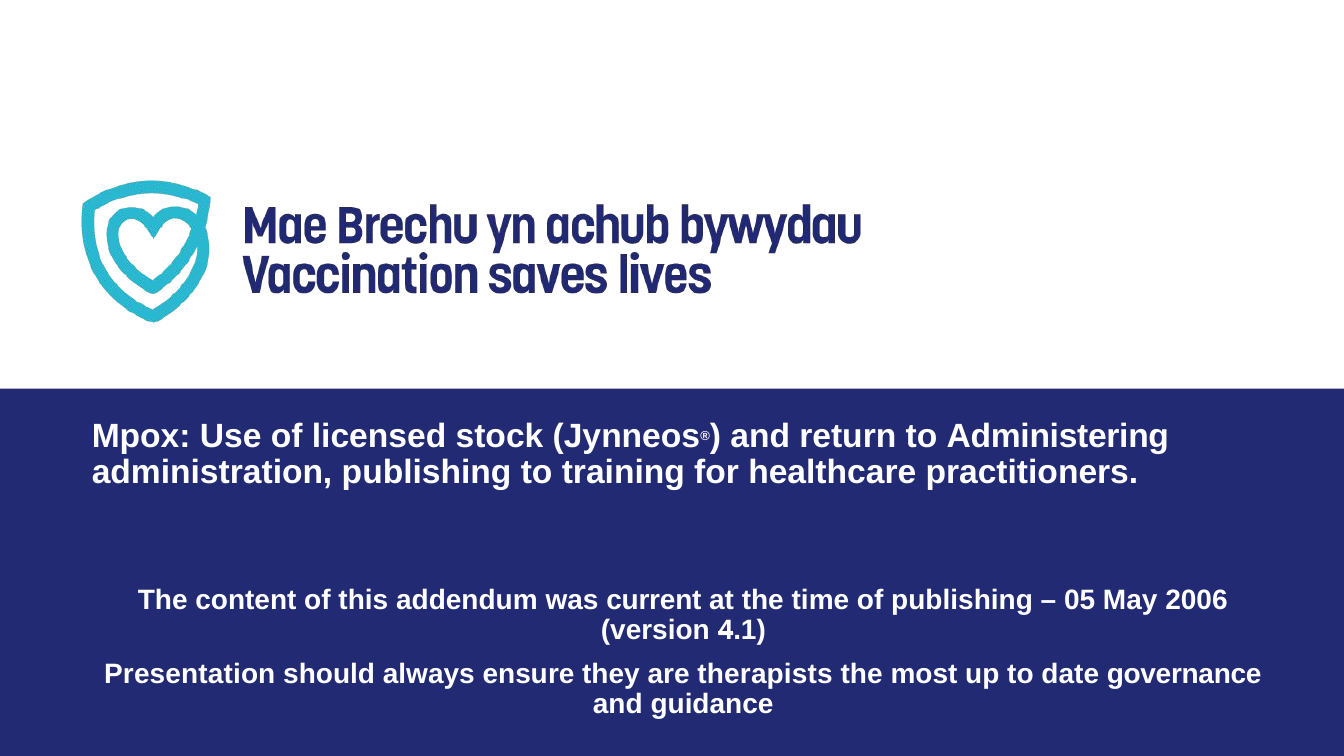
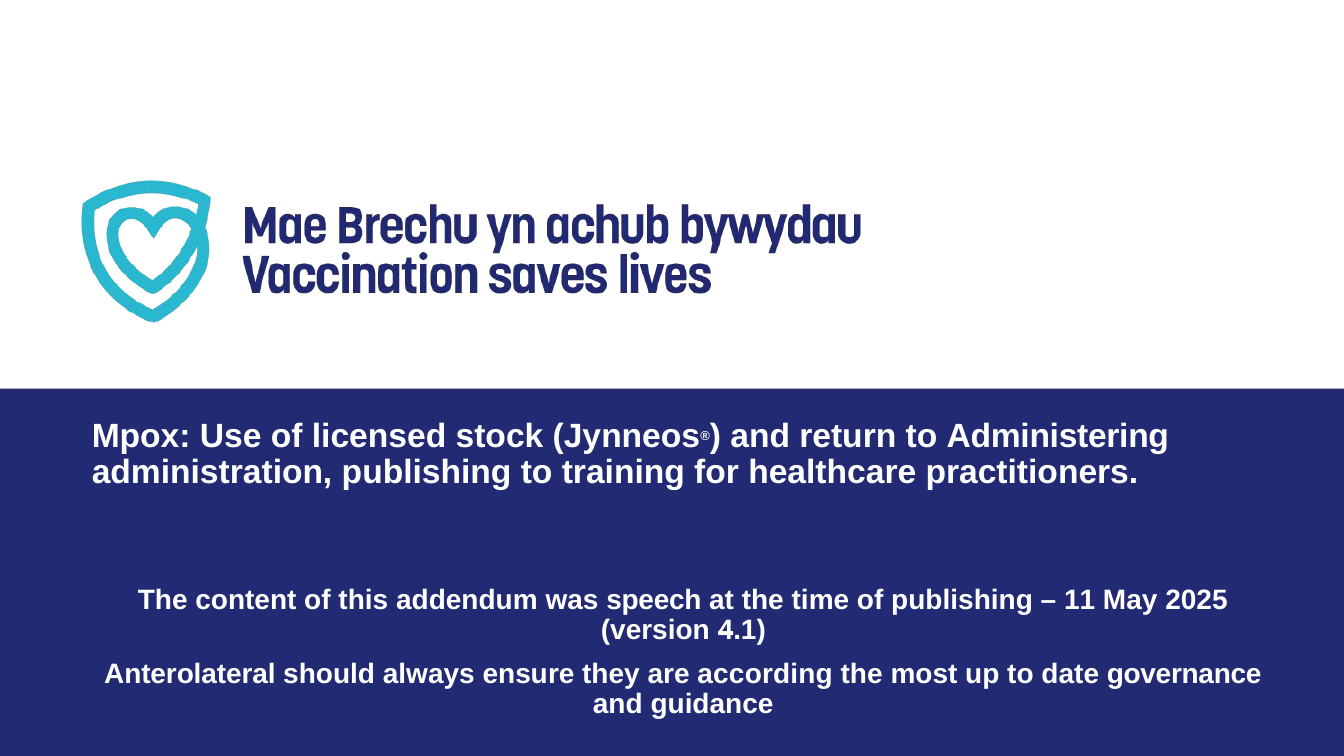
current: current -> speech
05: 05 -> 11
2006: 2006 -> 2025
Presentation: Presentation -> Anterolateral
therapists: therapists -> according
